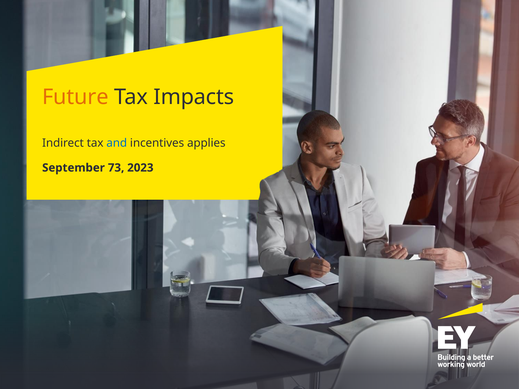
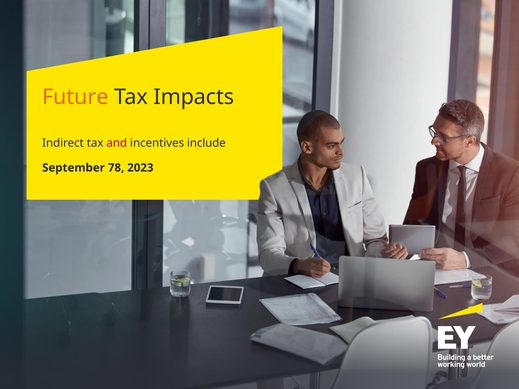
and colour: blue -> red
applies: applies -> include
73: 73 -> 78
